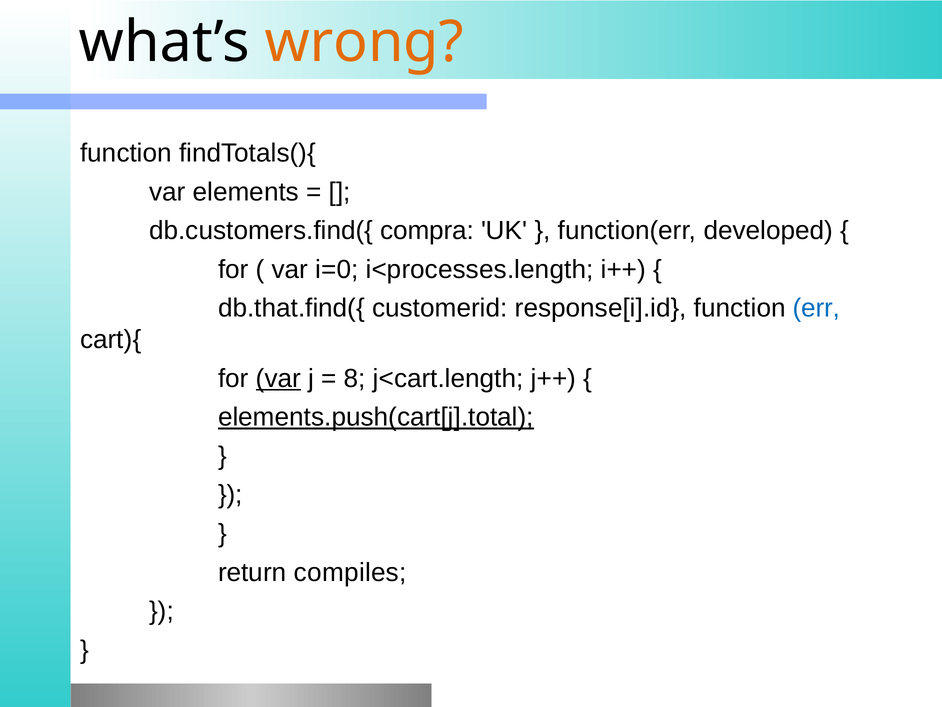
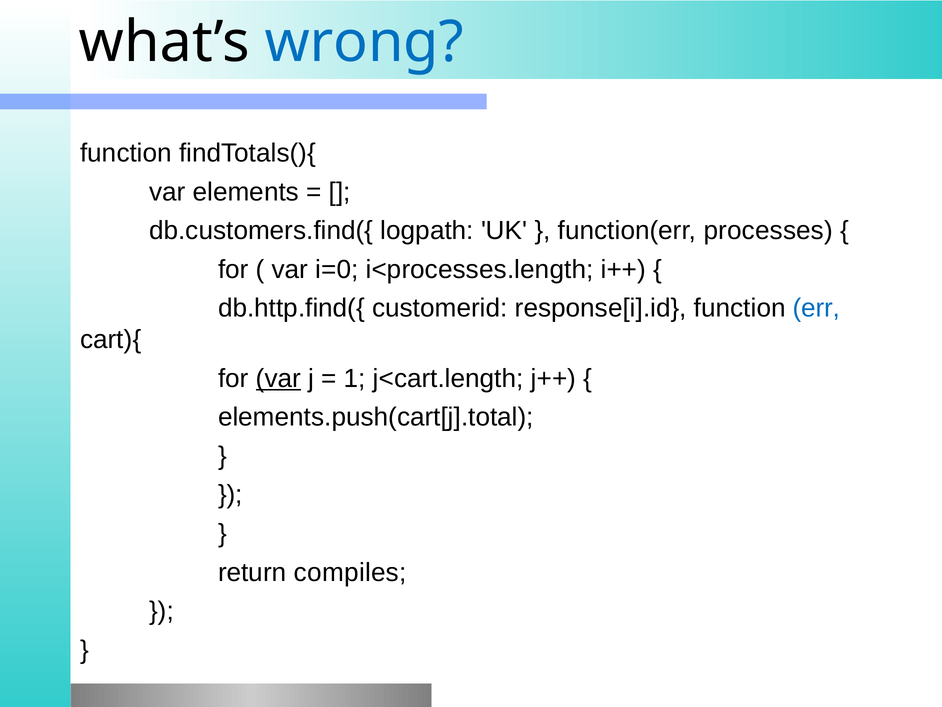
wrong colour: orange -> blue
compra: compra -> logpath
developed: developed -> processes
db.that.find({: db.that.find({ -> db.http.find({
8: 8 -> 1
elements.push(cart[j].total underline: present -> none
